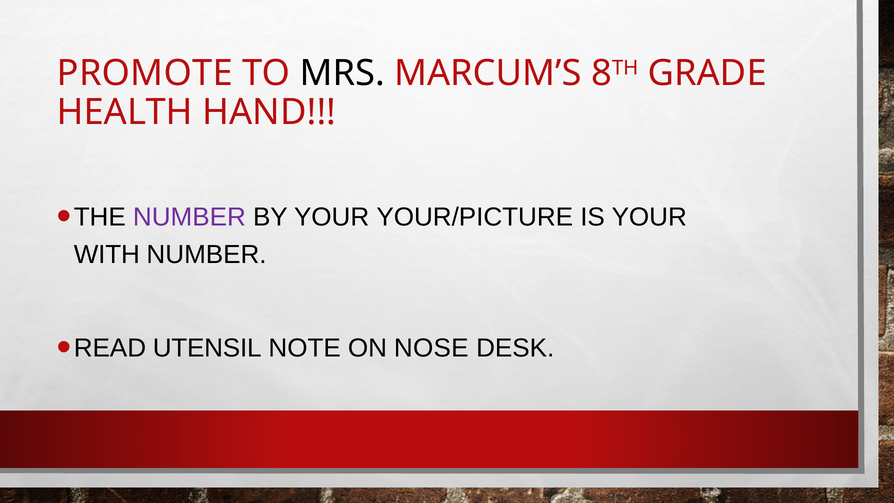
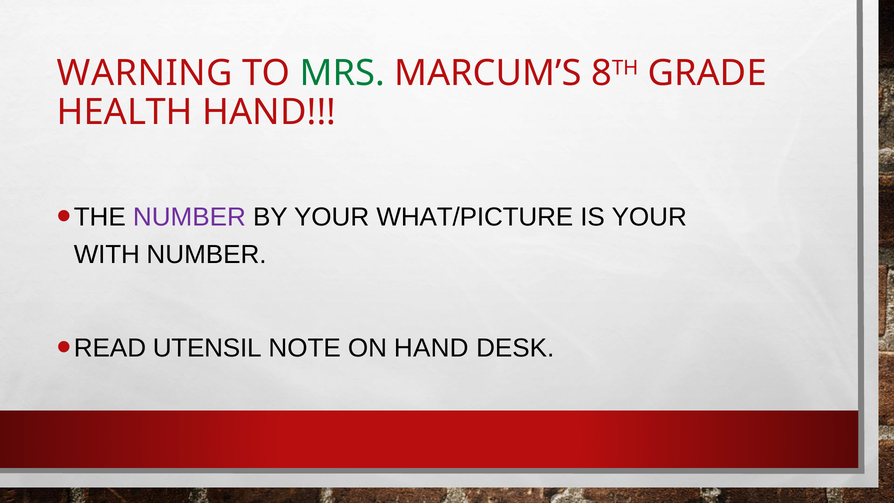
PROMOTE: PROMOTE -> WARNING
MRS colour: black -> green
YOUR/PICTURE: YOUR/PICTURE -> WHAT/PICTURE
ON NOSE: NOSE -> HAND
